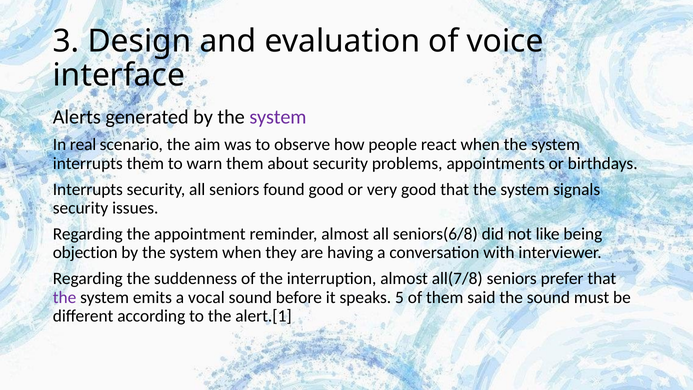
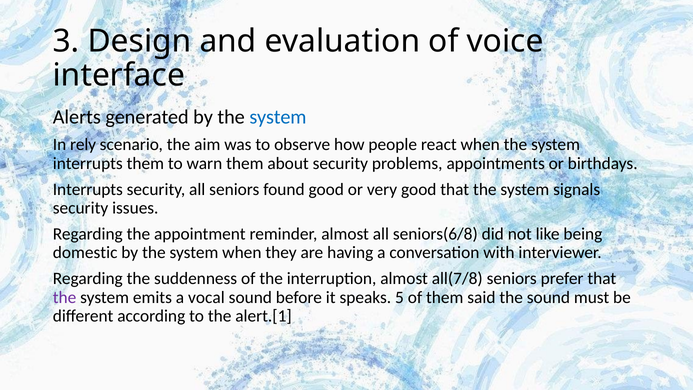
system at (278, 117) colour: purple -> blue
real: real -> rely
objection: objection -> domestic
